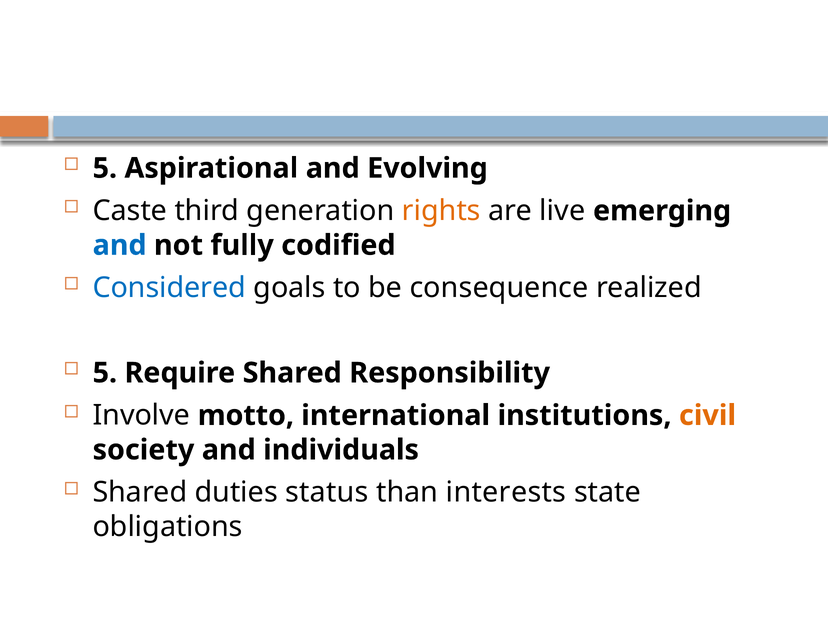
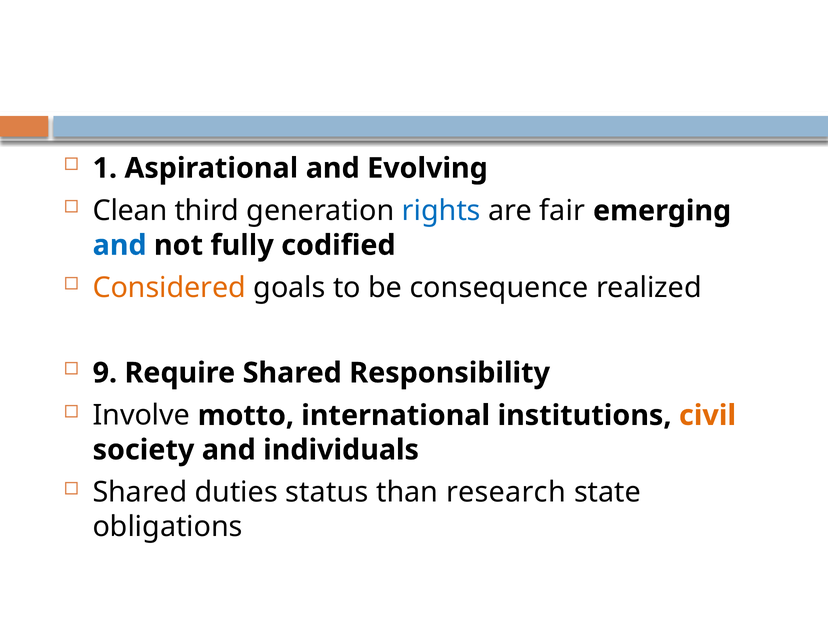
5 at (105, 168): 5 -> 1
Caste: Caste -> Clean
rights colour: orange -> blue
live: live -> fair
Considered colour: blue -> orange
5 at (105, 373): 5 -> 9
interests: interests -> research
